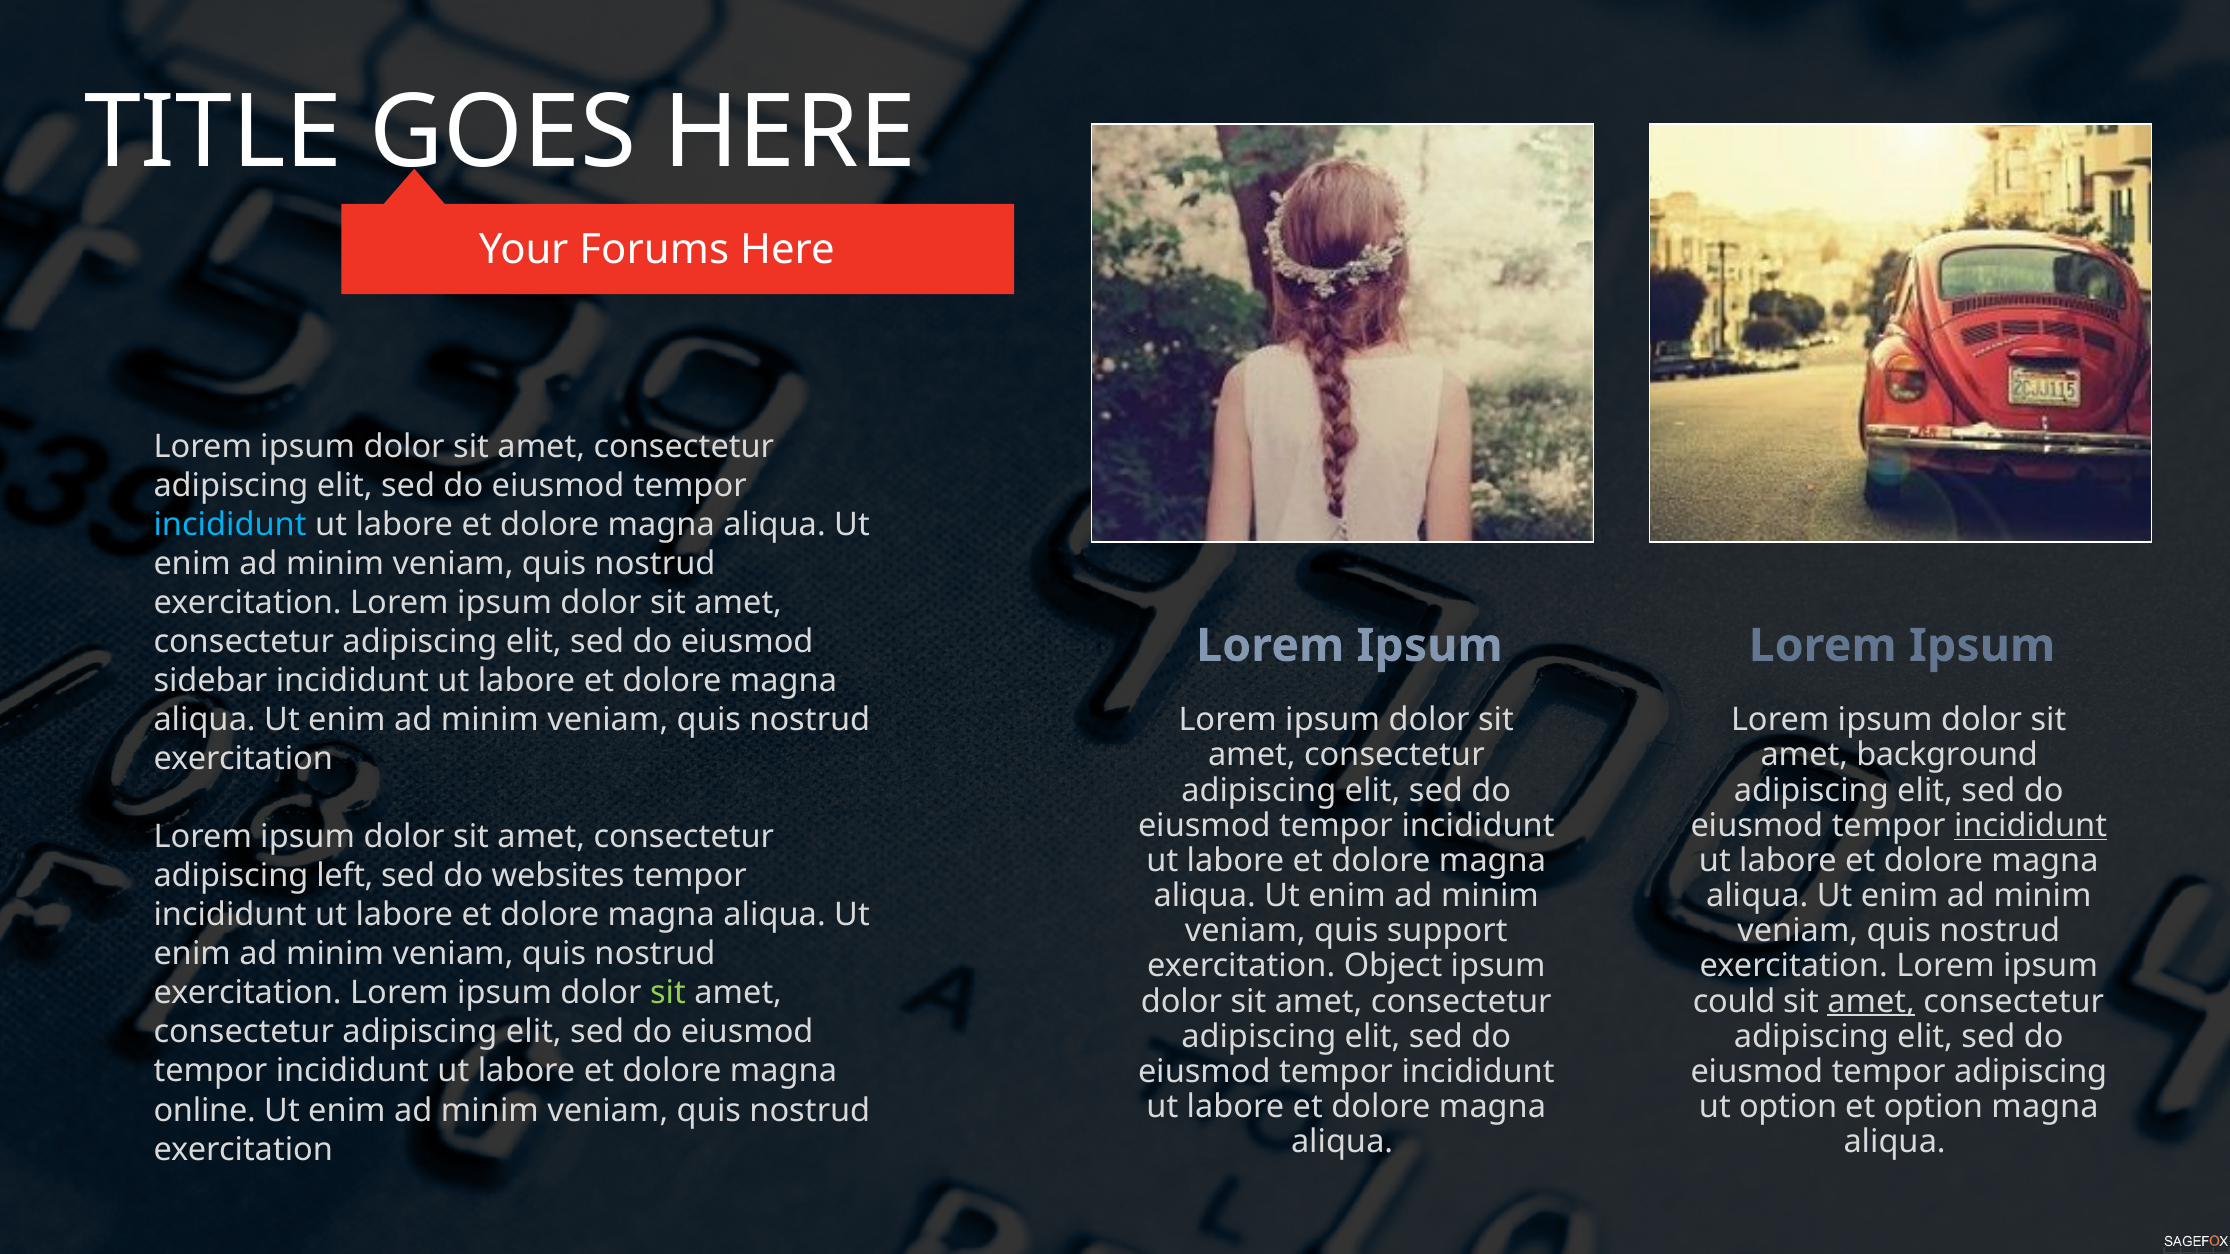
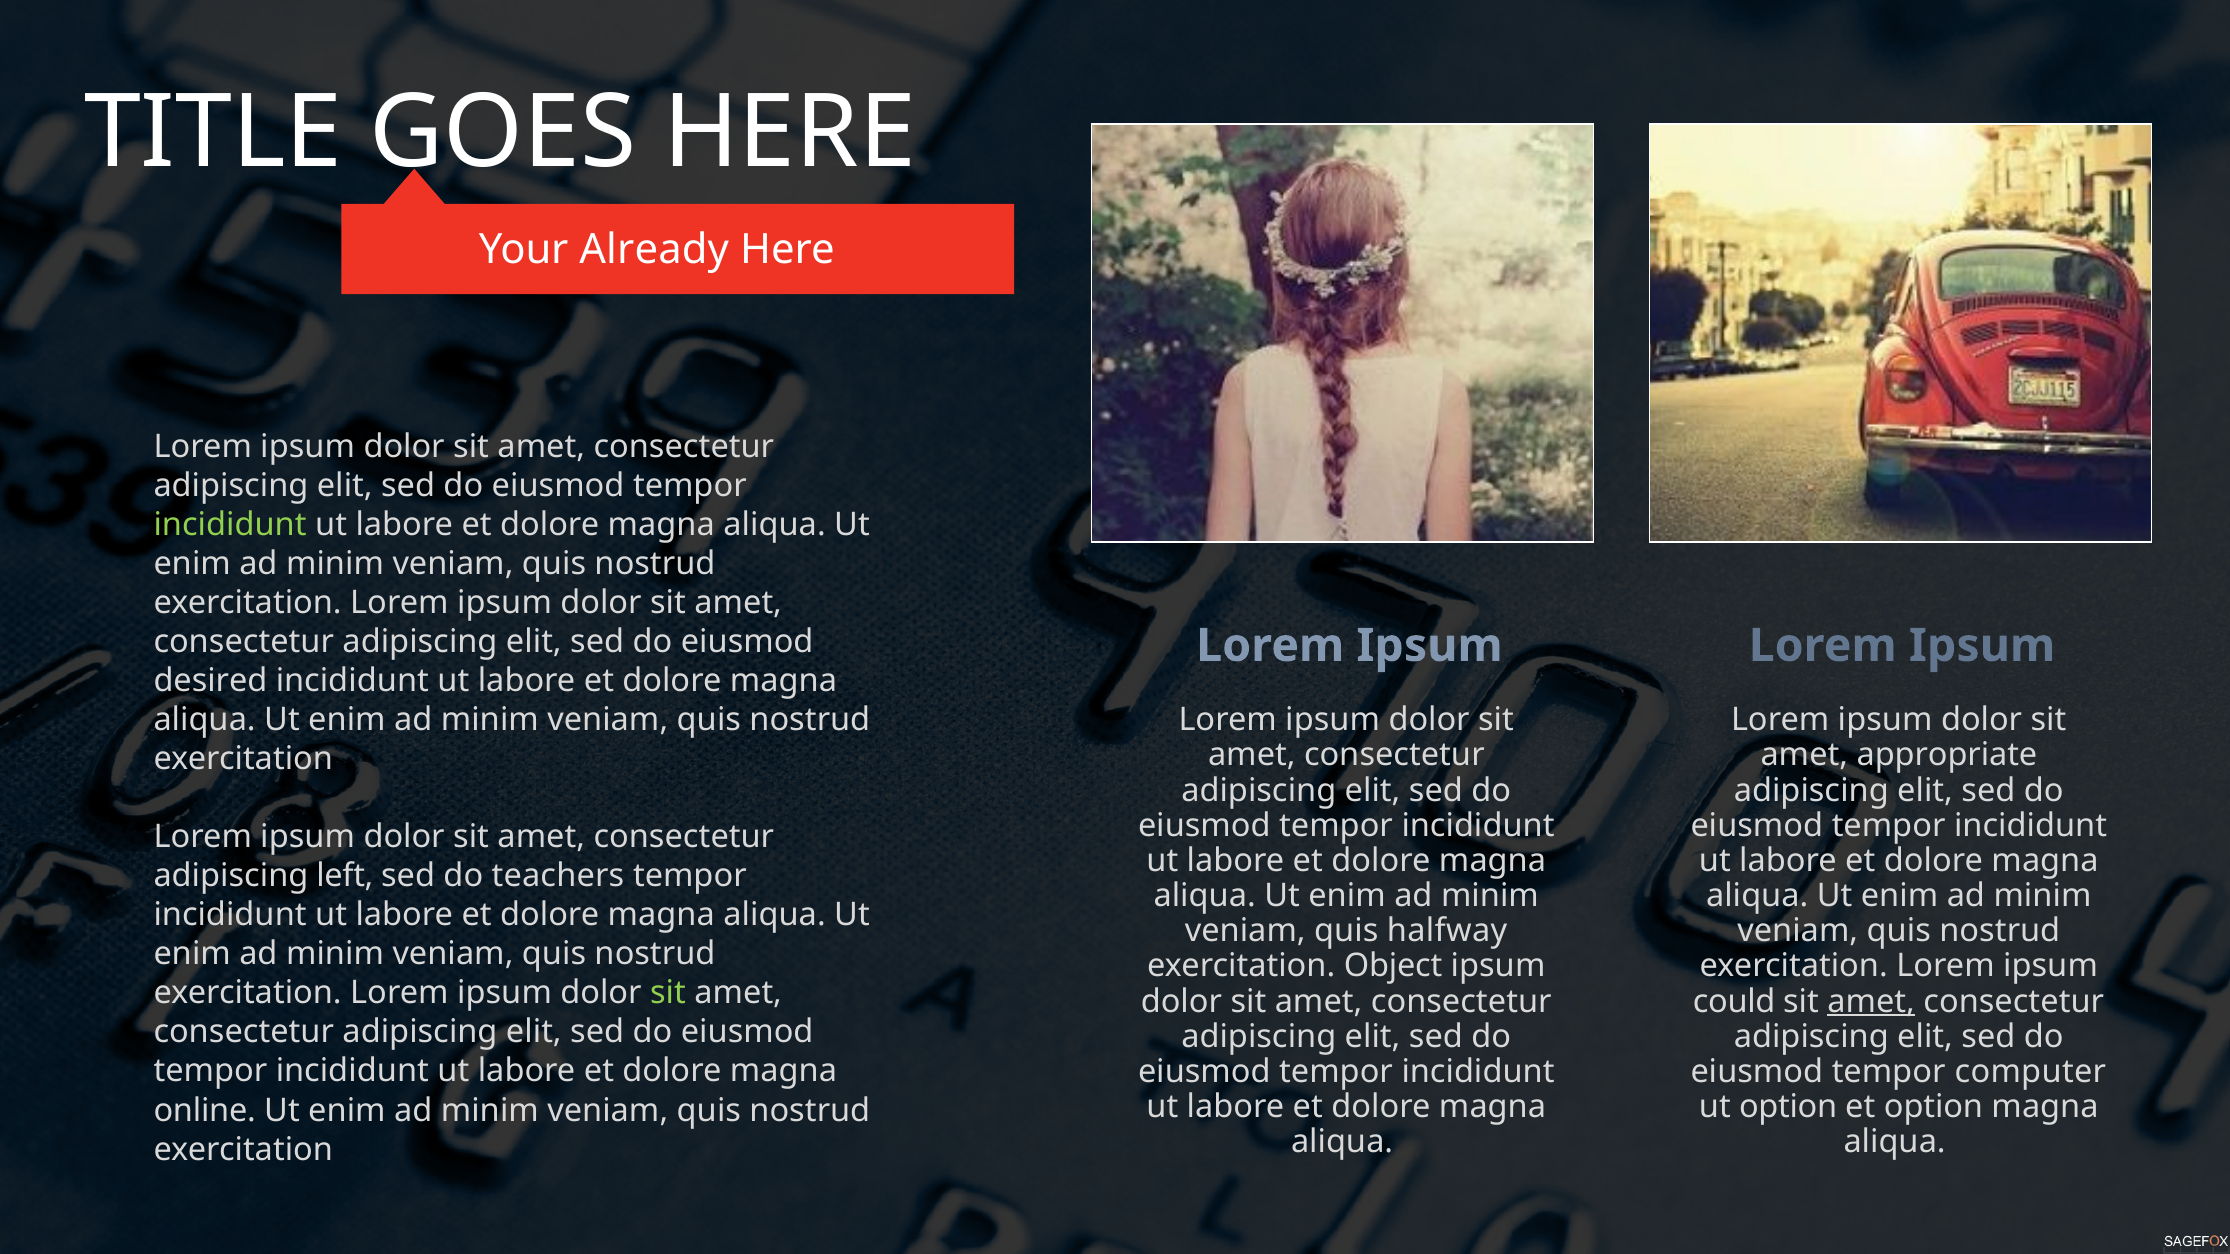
Forums: Forums -> Already
incididunt at (230, 525) colour: light blue -> light green
sidebar: sidebar -> desired
background: background -> appropriate
incididunt at (2031, 826) underline: present -> none
websites: websites -> teachers
support: support -> halfway
tempor adipiscing: adipiscing -> computer
